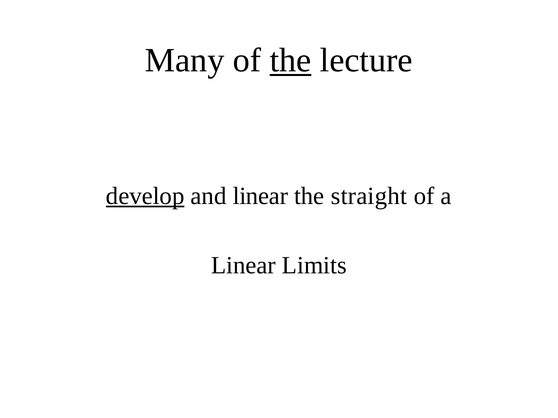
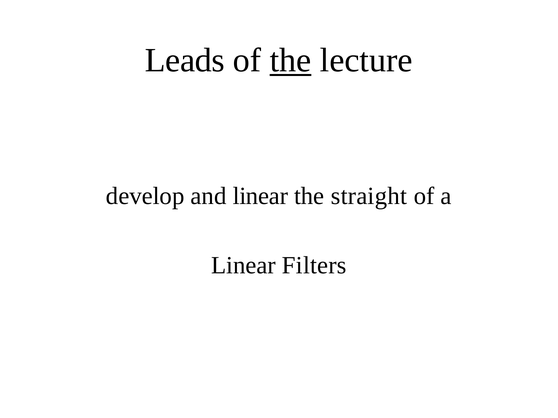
Many: Many -> Leads
develop underline: present -> none
Limits: Limits -> Filters
